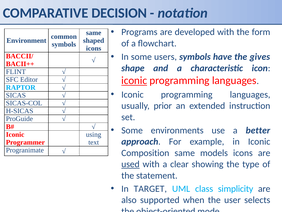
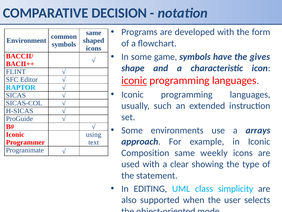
users: users -> game
prior: prior -> such
better: better -> arrays
models: models -> weekly
used underline: present -> none
TARGET: TARGET -> EDITING
